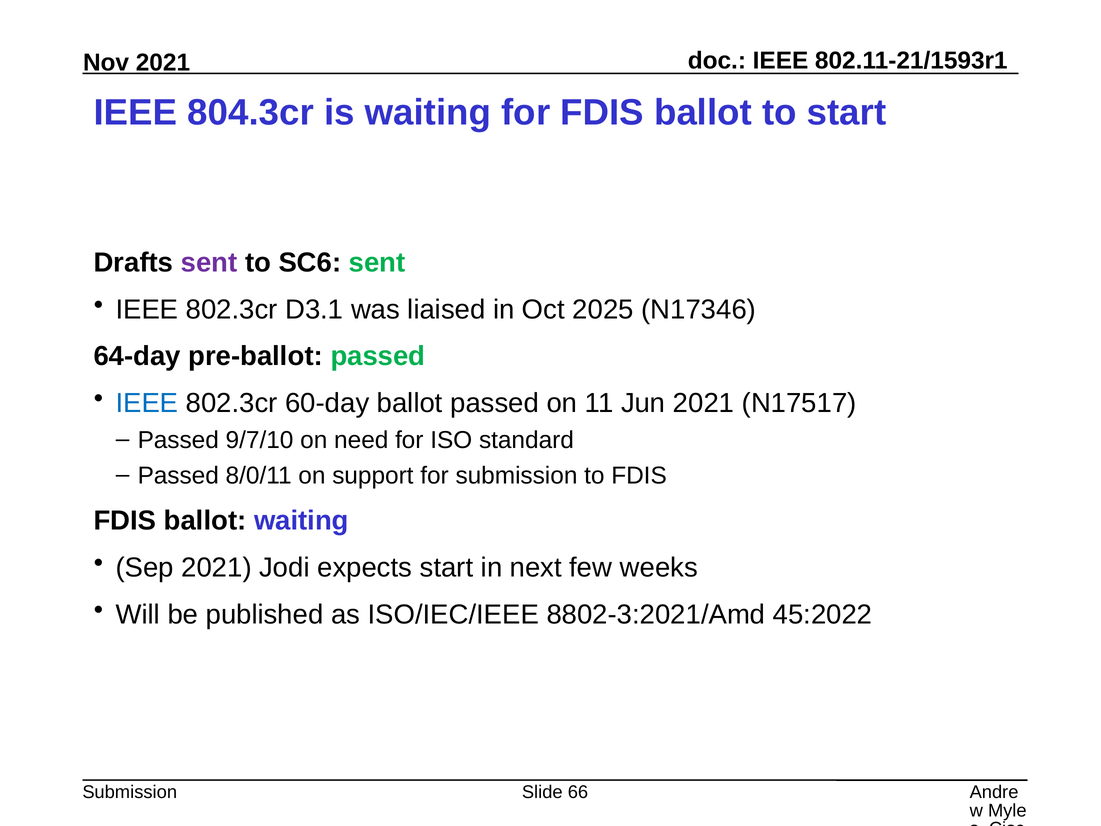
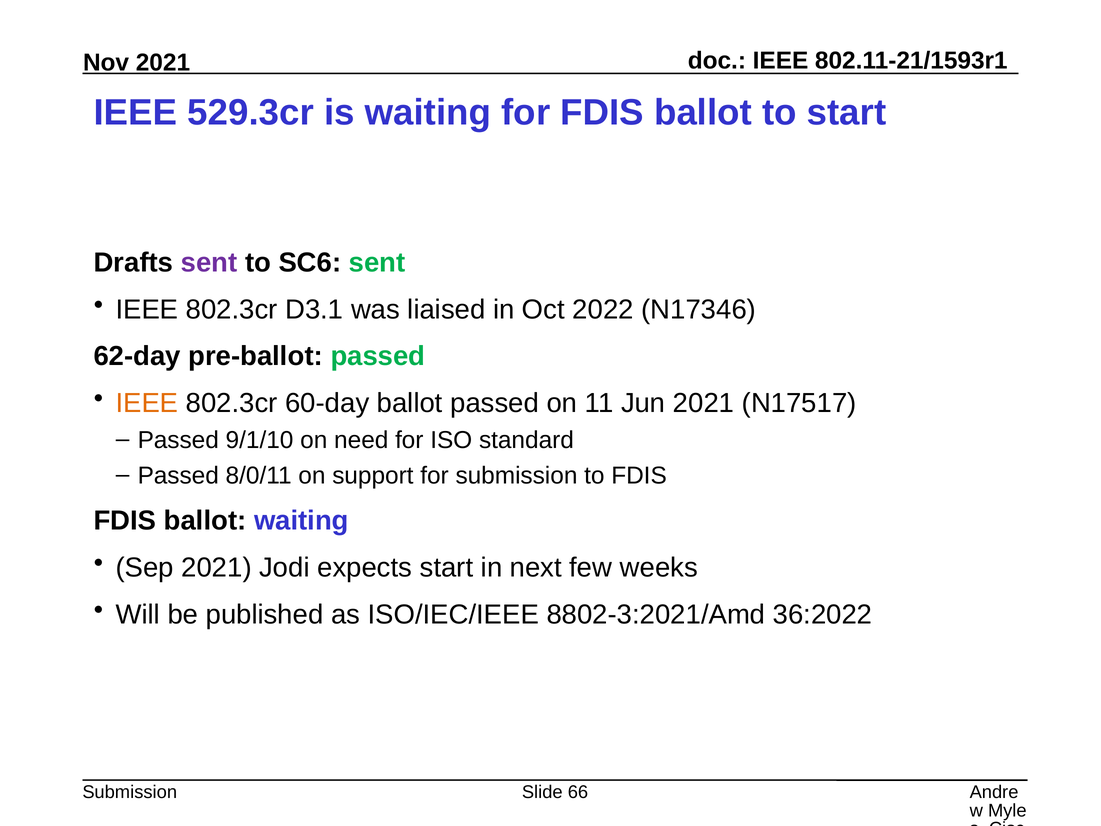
804.3cr: 804.3cr -> 529.3cr
2025: 2025 -> 2022
64-day: 64-day -> 62-day
IEEE at (147, 403) colour: blue -> orange
9/7/10: 9/7/10 -> 9/1/10
45:2022: 45:2022 -> 36:2022
